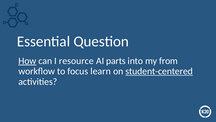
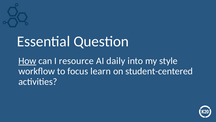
parts: parts -> daily
from: from -> style
student-centered underline: present -> none
